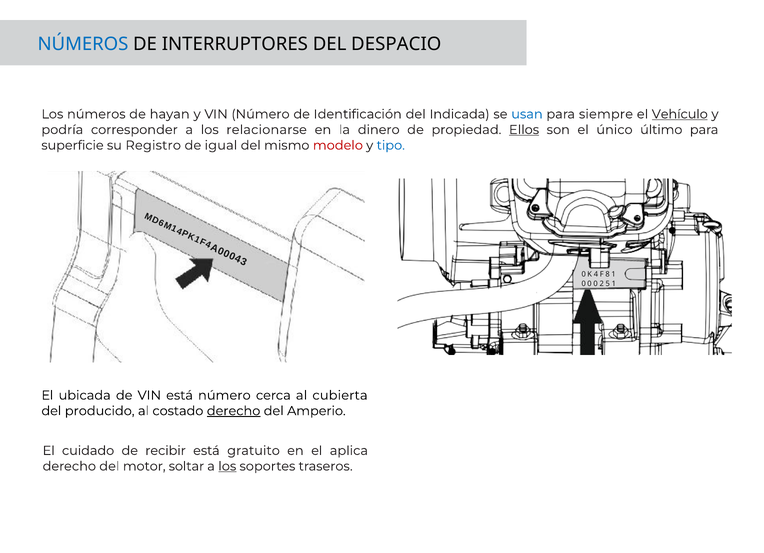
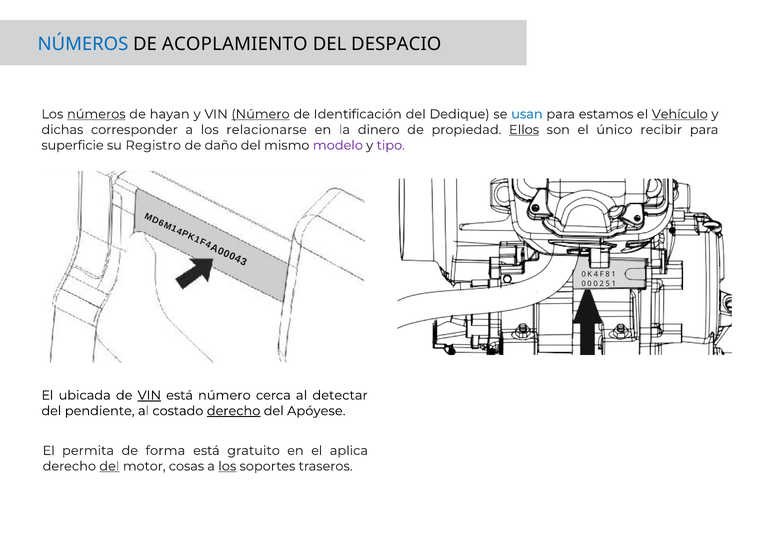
INTERRUPTORES: INTERRUPTORES -> ACOPLAMIENTO
números at (96, 114) underline: none -> present
Número at (261, 114) underline: none -> present
Indicada: Indicada -> Dedique
siempre: siempre -> estamos
podría: podría -> dichas
último: último -> recibir
igual: igual -> daño
modelo colour: red -> purple
tipo colour: blue -> purple
VIN at (149, 395) underline: none -> present
cubierta: cubierta -> detectar
producido: producido -> pendiente
Amperio: Amperio -> Apóyese
cuidado: cuidado -> permita
recibir: recibir -> forma
del at (109, 466) underline: none -> present
soltar: soltar -> cosas
